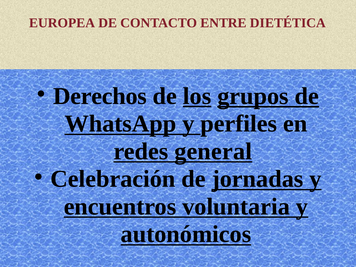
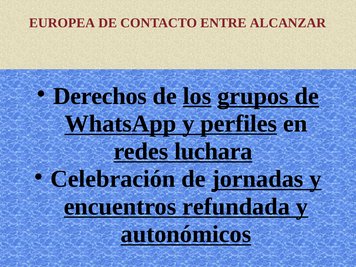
DIETÉTICA: DIETÉTICA -> ALCANZAR
perfiles underline: none -> present
general: general -> luchara
voluntaria: voluntaria -> refundada
